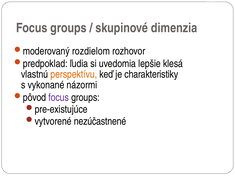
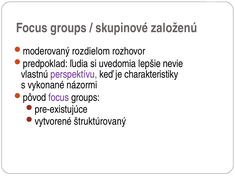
dimenzia: dimenzia -> založenú
klesá: klesá -> nevie
perspektívu colour: orange -> purple
nezúčastnené: nezúčastnené -> štruktúrovaný
